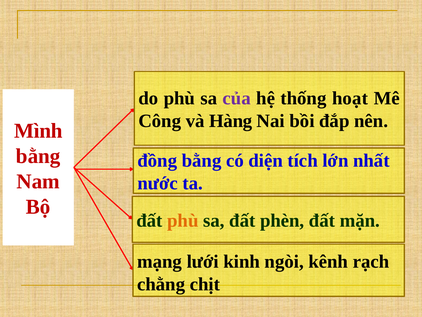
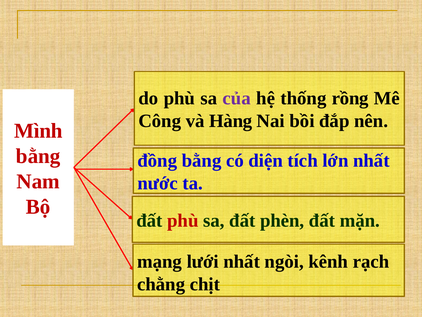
hoạt: hoạt -> rồng
phù at (183, 220) colour: orange -> red
lưới kinh: kinh -> nhất
